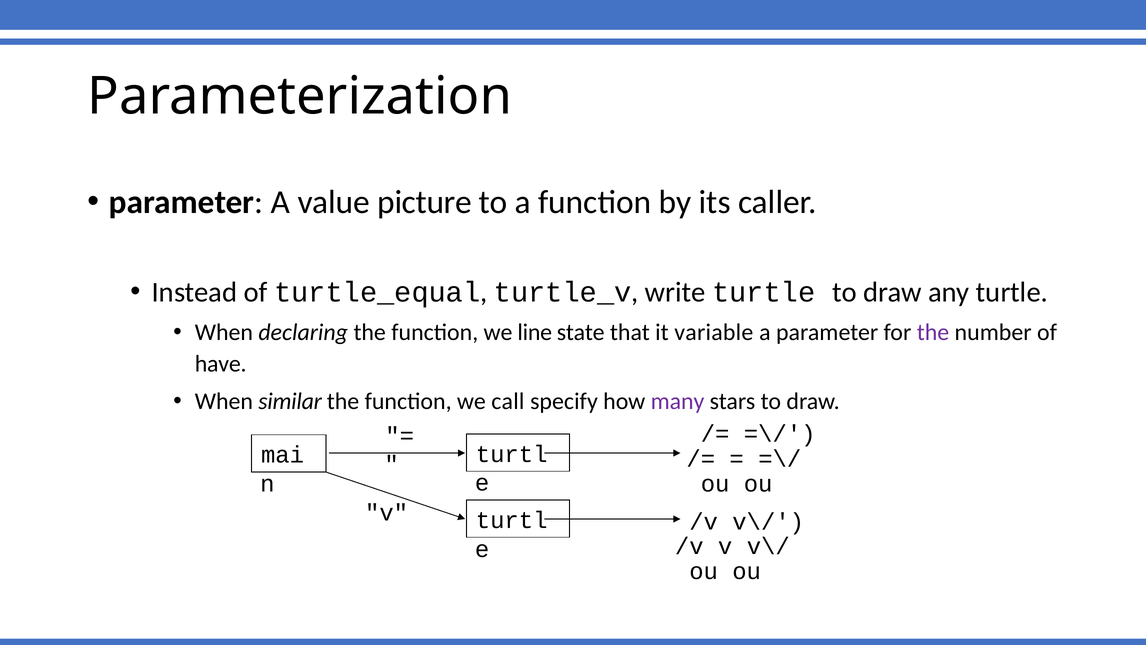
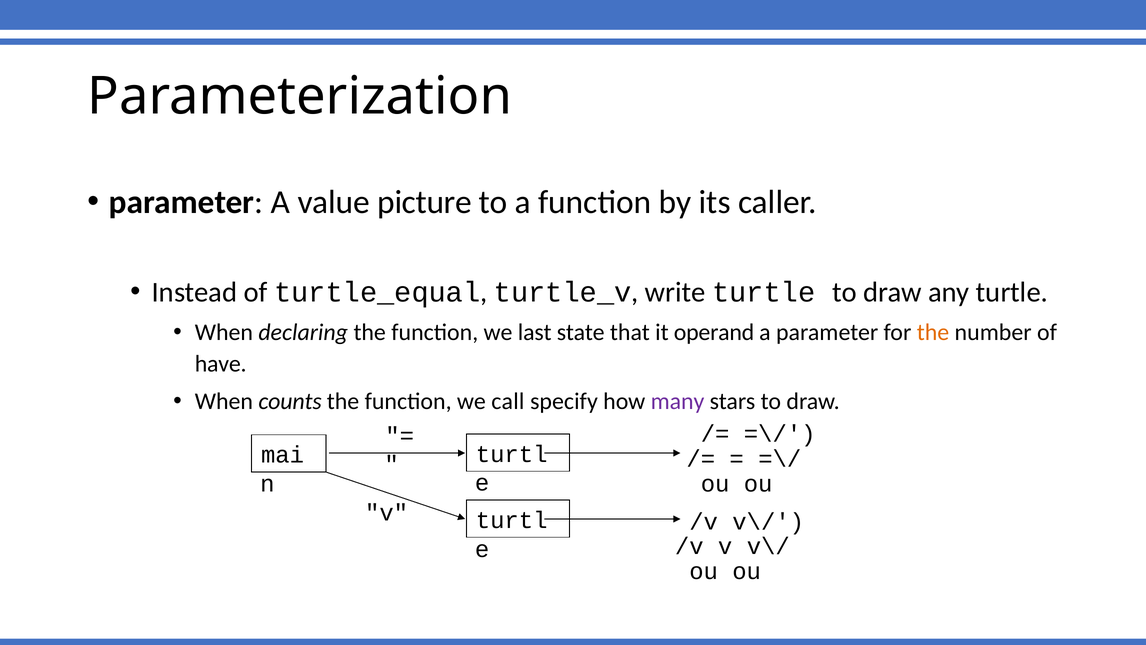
line: line -> last
variable: variable -> operand
the at (933, 332) colour: purple -> orange
similar: similar -> counts
